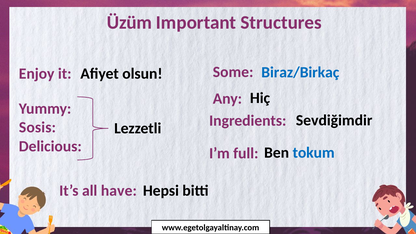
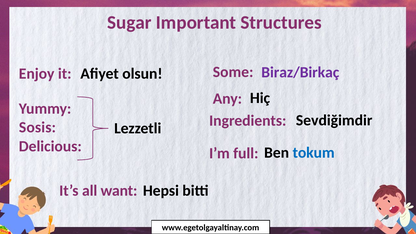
Üzüm: Üzüm -> Sugar
Biraz/Birkaç colour: blue -> purple
have: have -> want
